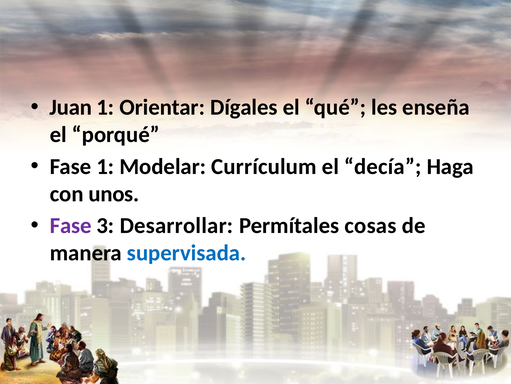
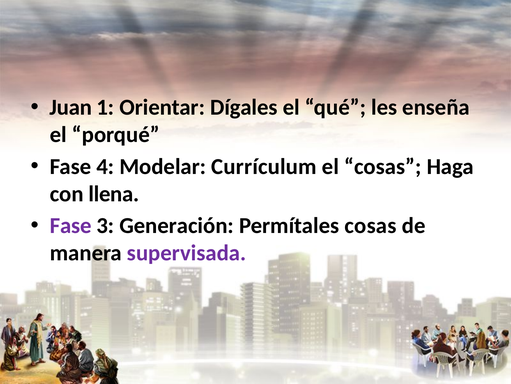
Fase 1: 1 -> 4
el decía: decía -> cosas
unos: unos -> llena
Desarrollar: Desarrollar -> Generación
supervisada colour: blue -> purple
